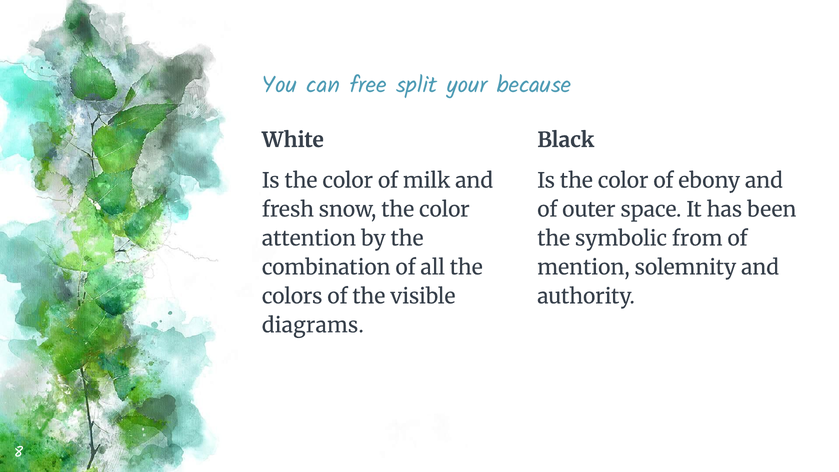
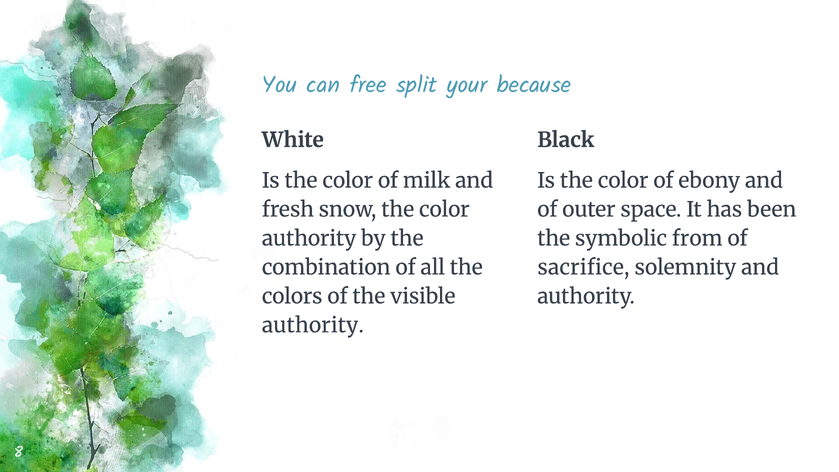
attention at (309, 239): attention -> authority
mention: mention -> sacrifice
diagrams at (313, 325): diagrams -> authority
